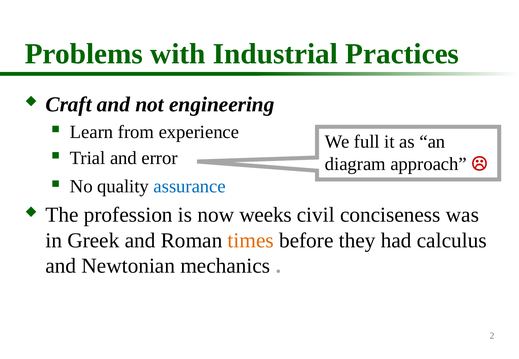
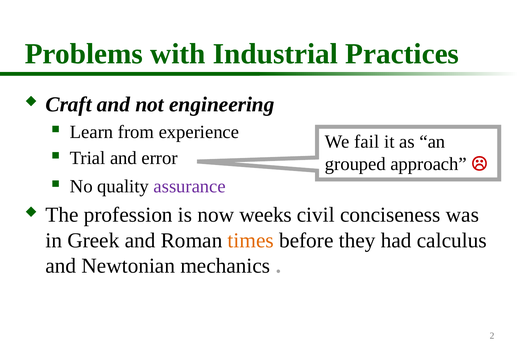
full: full -> fail
diagram: diagram -> grouped
assurance colour: blue -> purple
